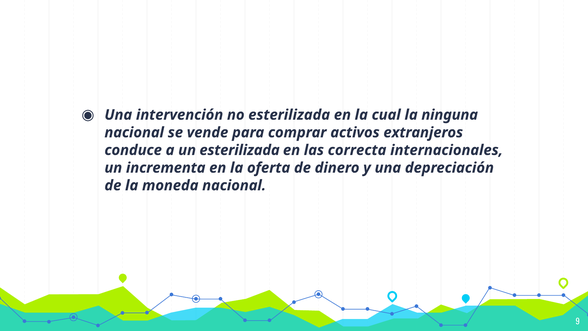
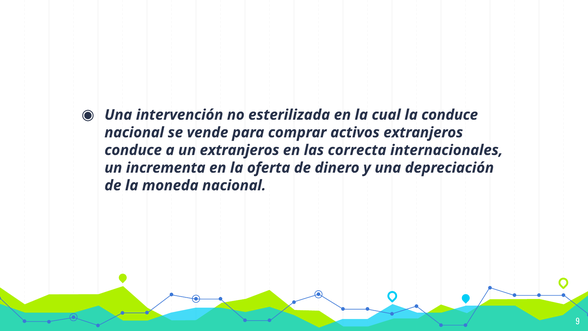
la ninguna: ninguna -> conduce
un esterilizada: esterilizada -> extranjeros
